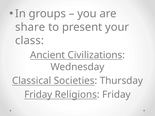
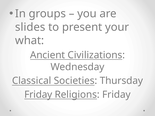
share: share -> slides
class: class -> what
